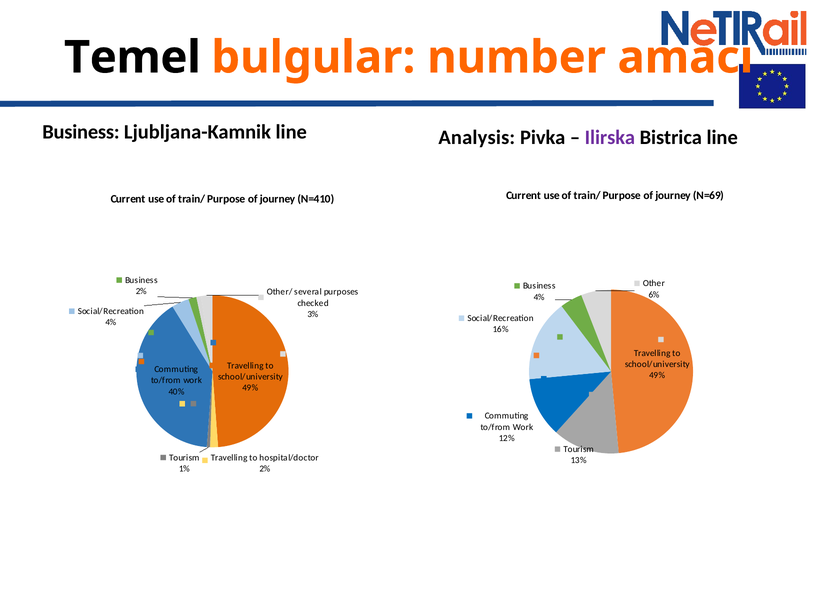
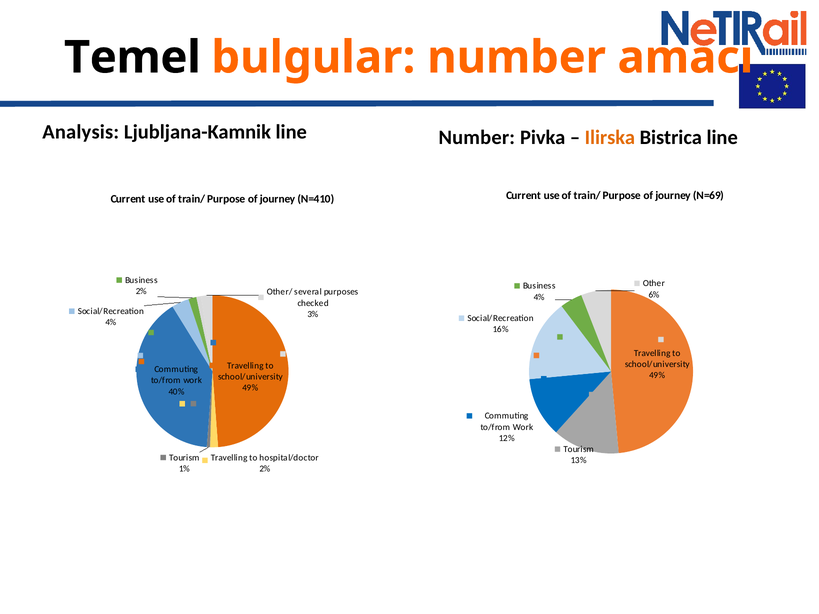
Business at (81, 132): Business -> Analysis
Analysis at (477, 137): Analysis -> Number
Ilirska colour: purple -> orange
